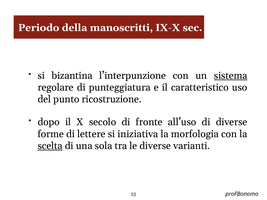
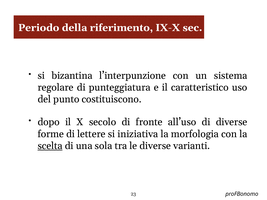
manoscritti: manoscritti -> riferimento
sistema underline: present -> none
ricostruzione: ricostruzione -> costituiscono
